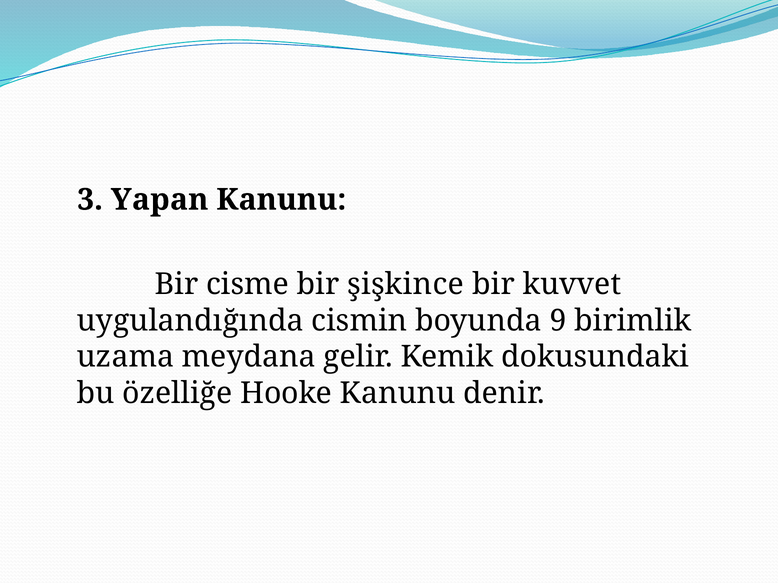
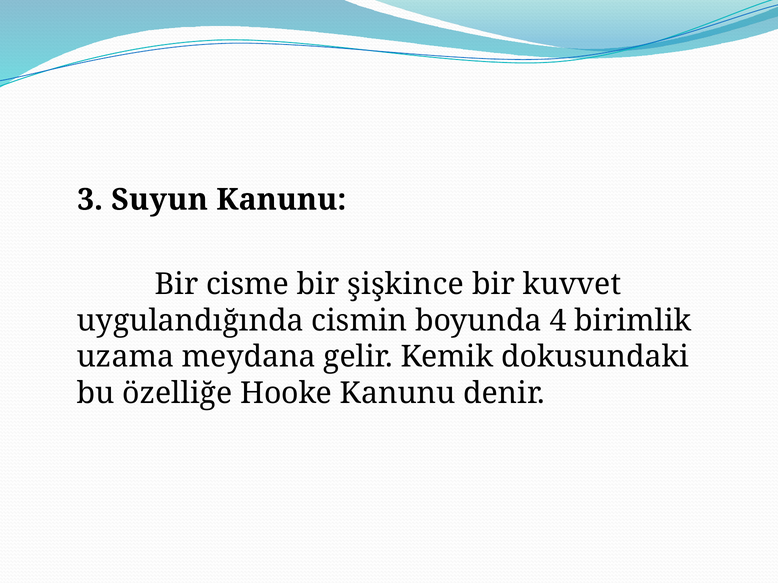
Yapan: Yapan -> Suyun
9: 9 -> 4
